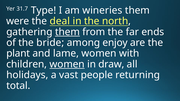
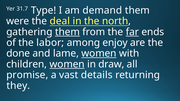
wineries: wineries -> demand
far underline: none -> present
bride: bride -> labor
plant: plant -> done
women at (99, 54) underline: none -> present
holidays: holidays -> promise
people: people -> details
total: total -> they
